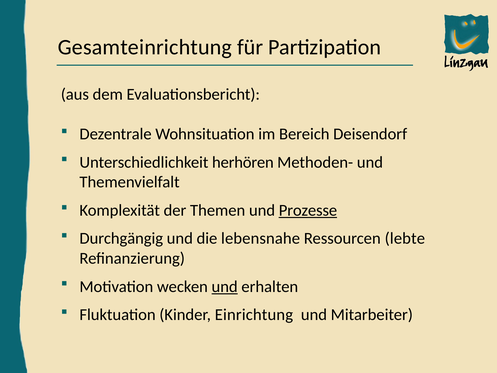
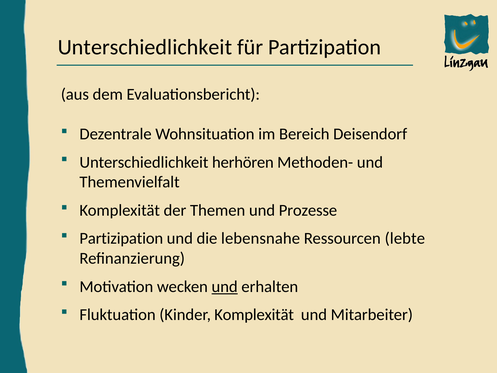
Gesamteinrichtung at (145, 47): Gesamteinrichtung -> Unterschiedlichkeit
Prozesse underline: present -> none
Durchgängig at (121, 238): Durchgängig -> Partizipation
Kinder Einrichtung: Einrichtung -> Komplexität
